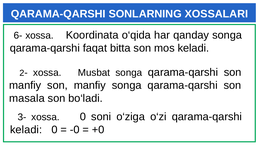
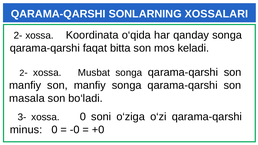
6-: 6- -> 2-
keladi at (26, 130): keladi -> minus
